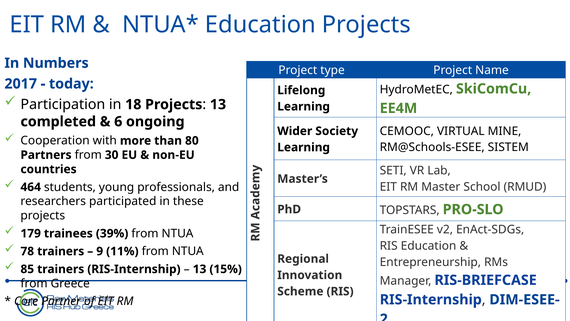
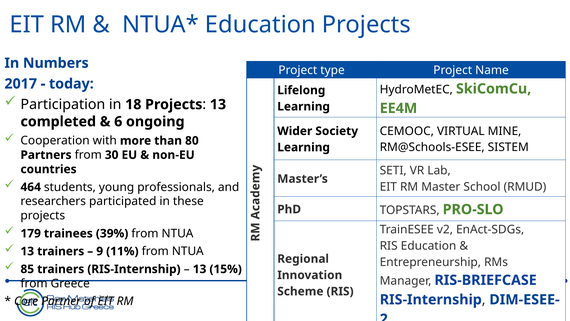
78 at (27, 251): 78 -> 13
